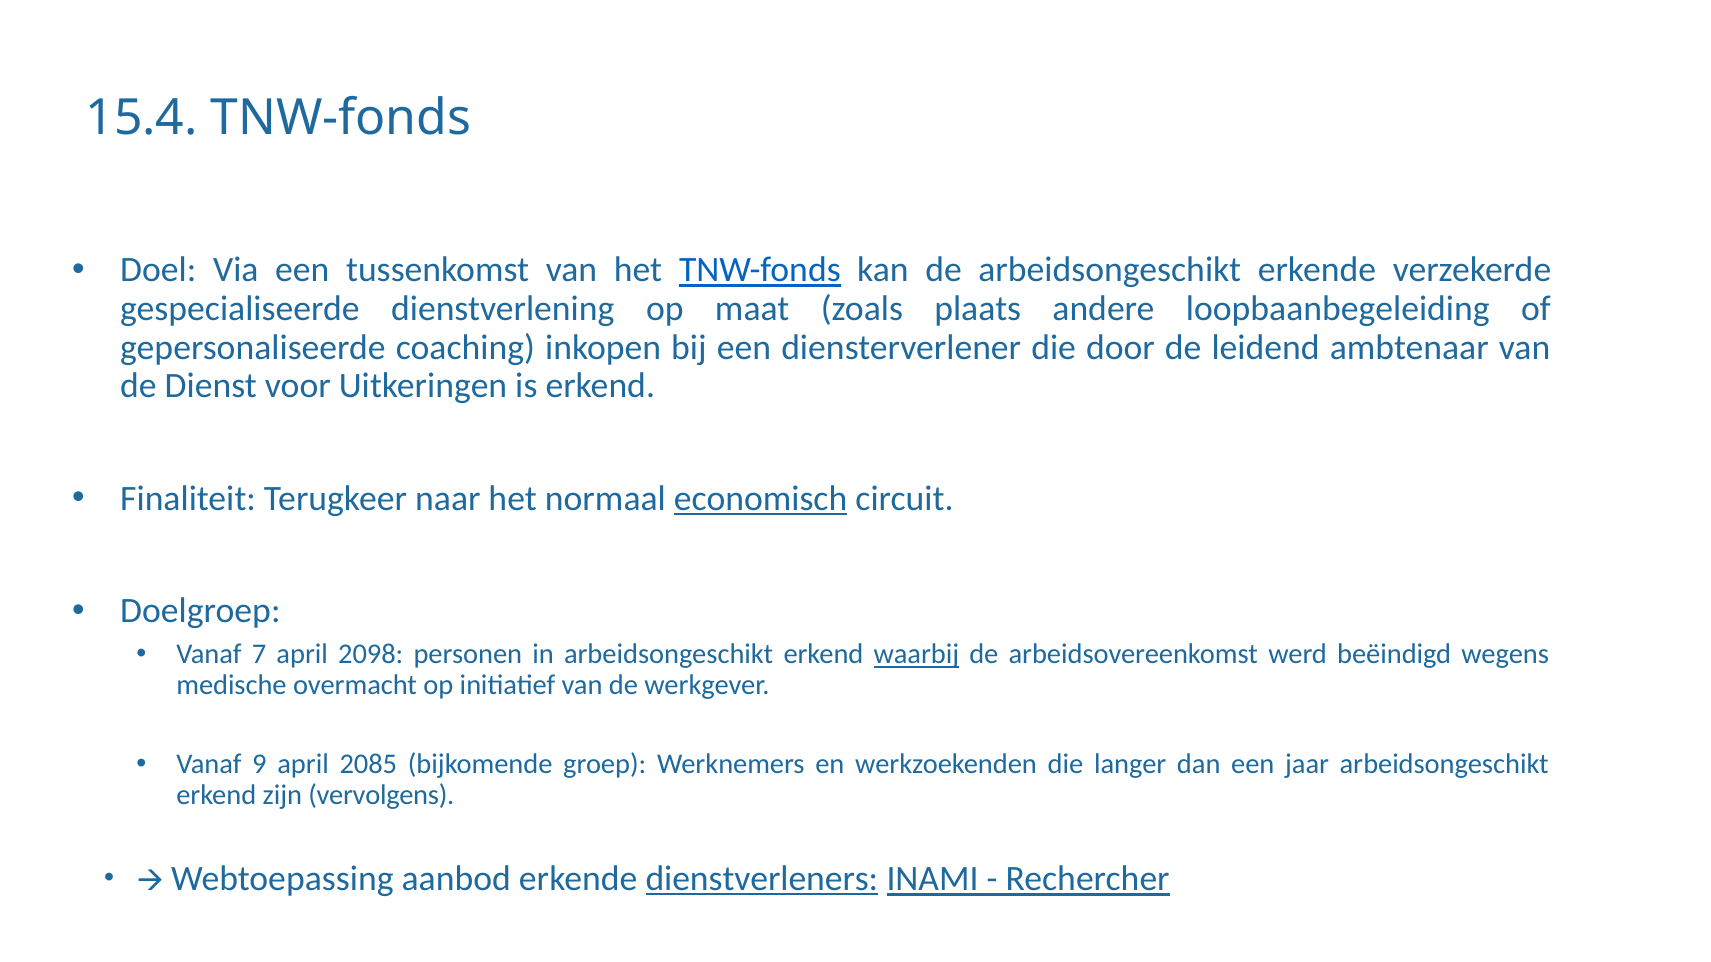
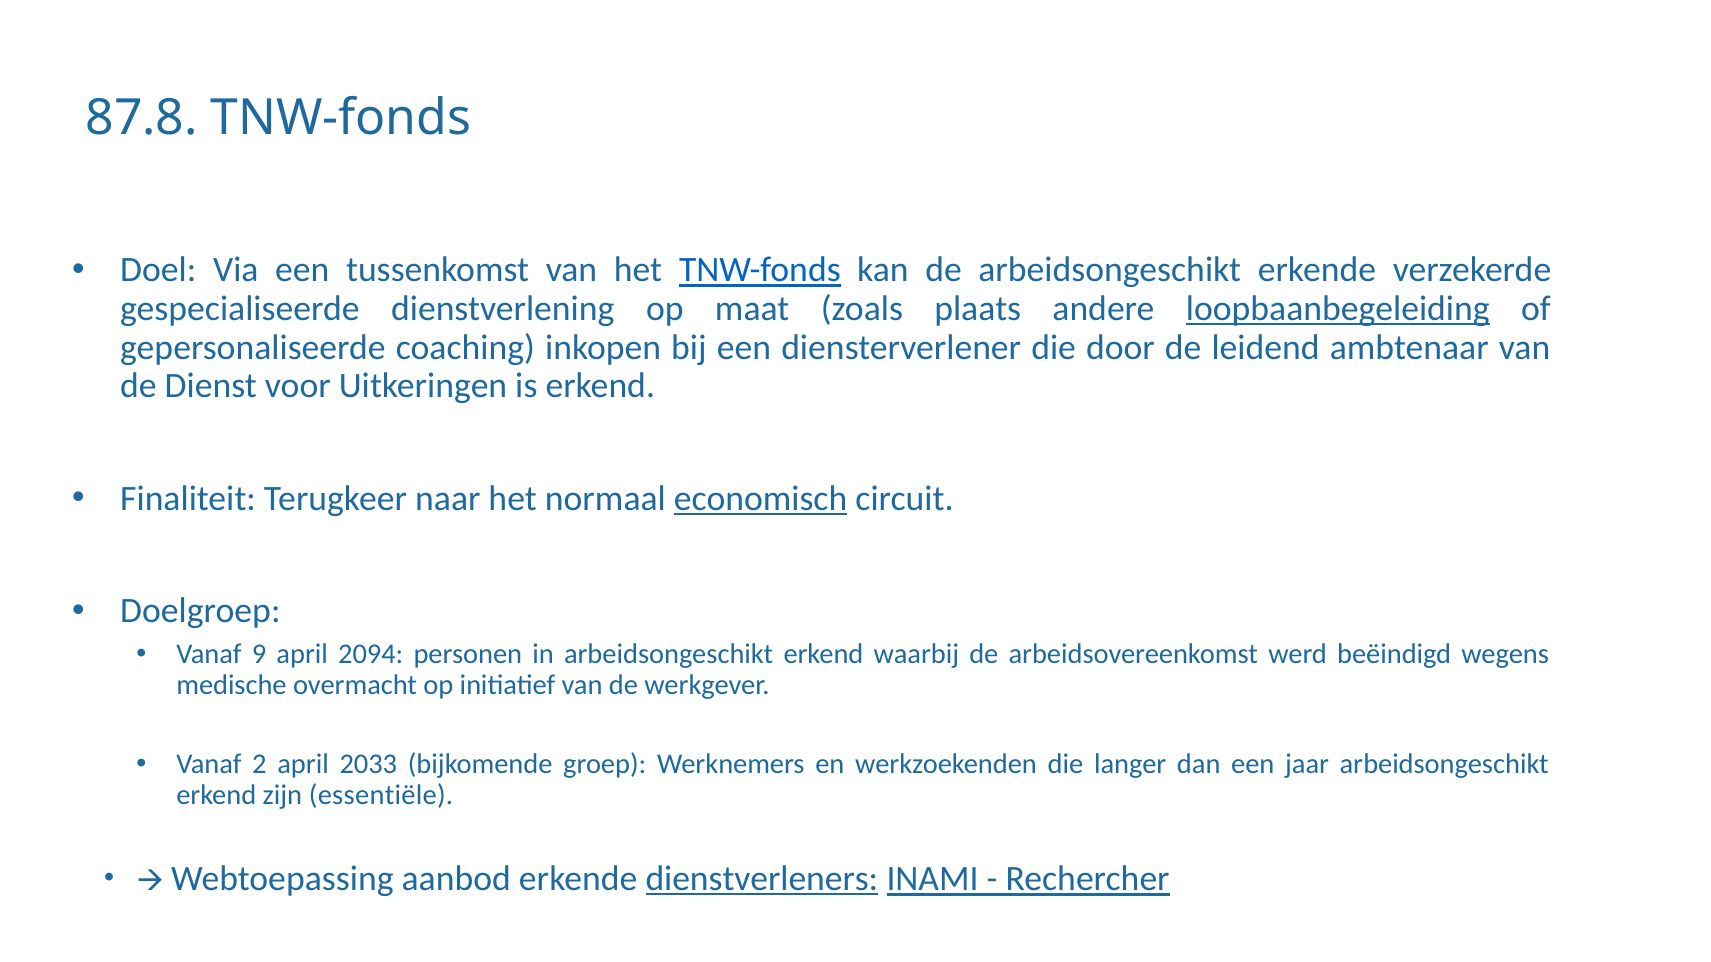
15.4: 15.4 -> 87.8
loopbaanbegeleiding underline: none -> present
7: 7 -> 9
2098: 2098 -> 2094
waarbij underline: present -> none
9: 9 -> 2
2085: 2085 -> 2033
vervolgens: vervolgens -> essentiële
